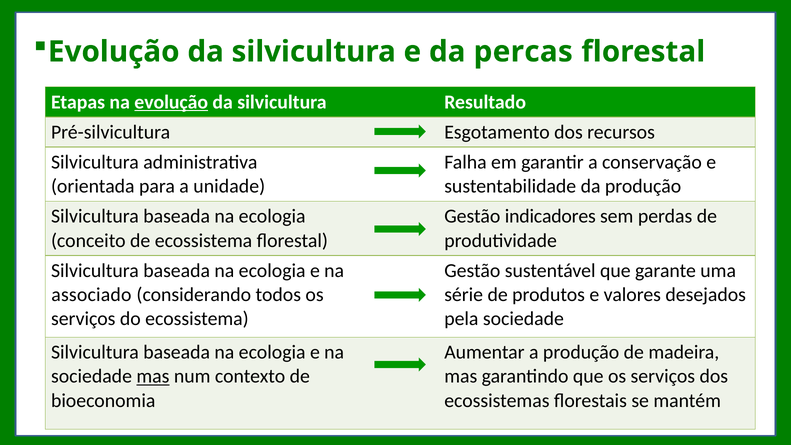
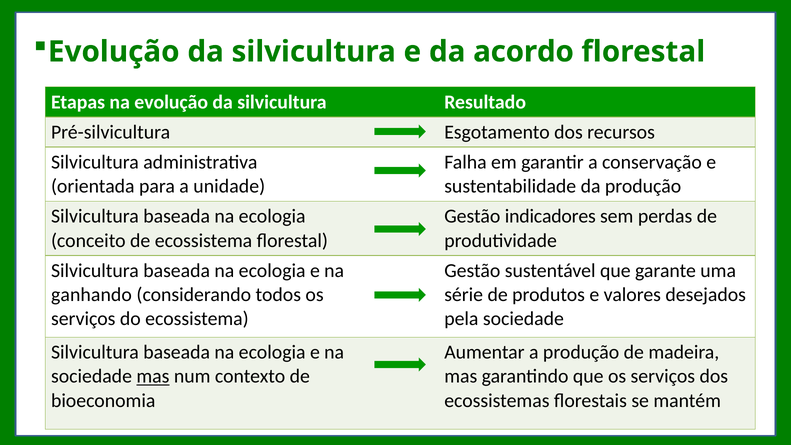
percas: percas -> acordo
evolução at (171, 102) underline: present -> none
associado: associado -> ganhando
